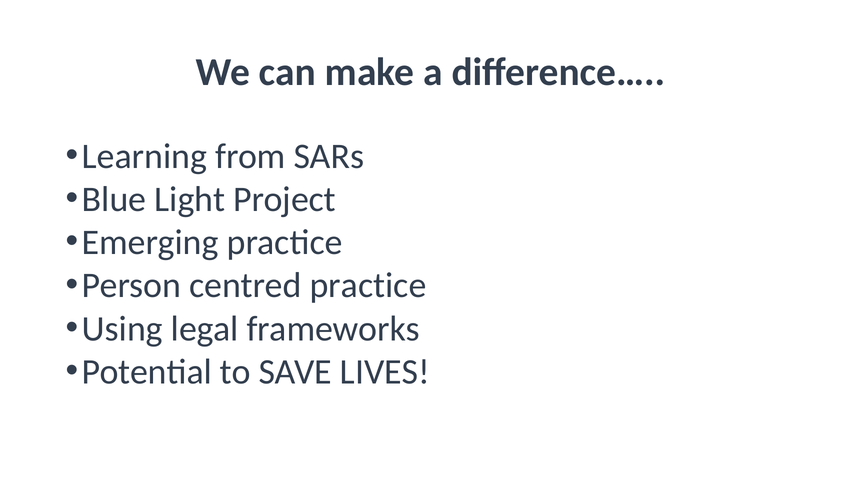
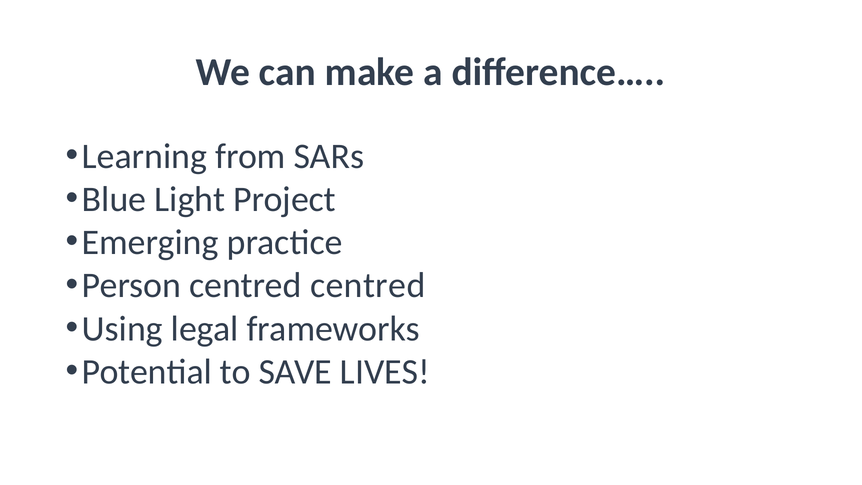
centred practice: practice -> centred
